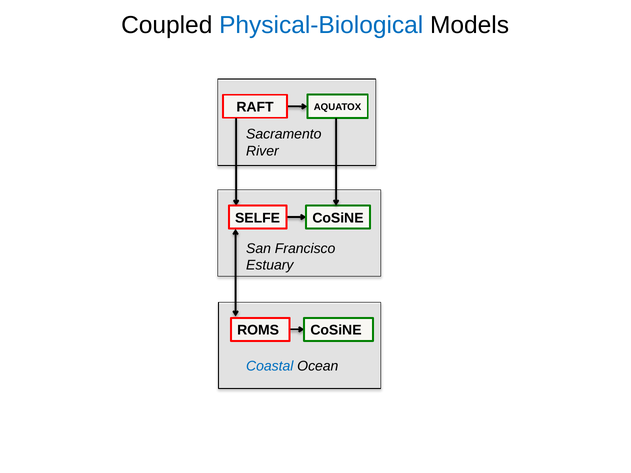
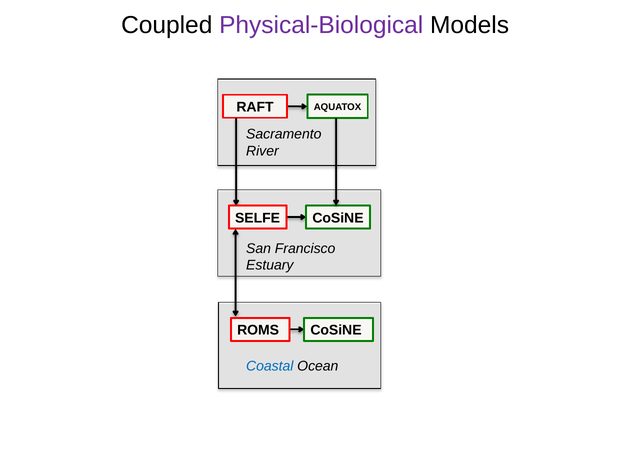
Physical-Biological colour: blue -> purple
